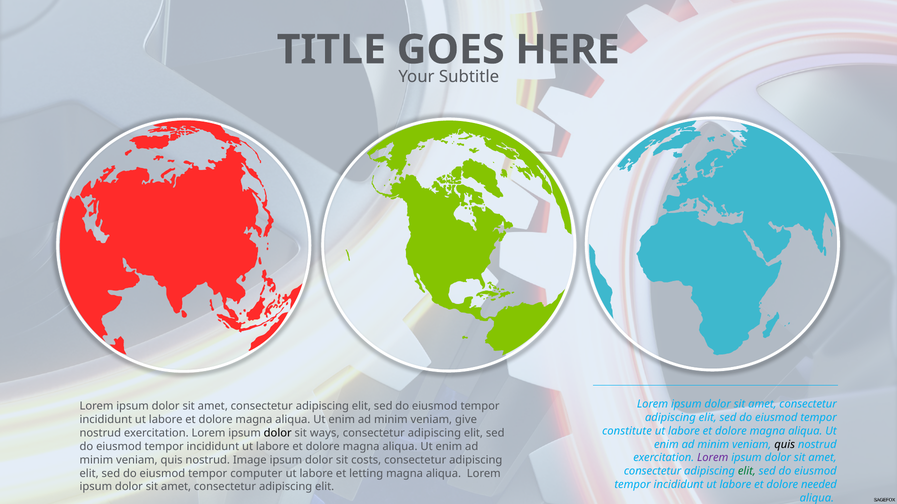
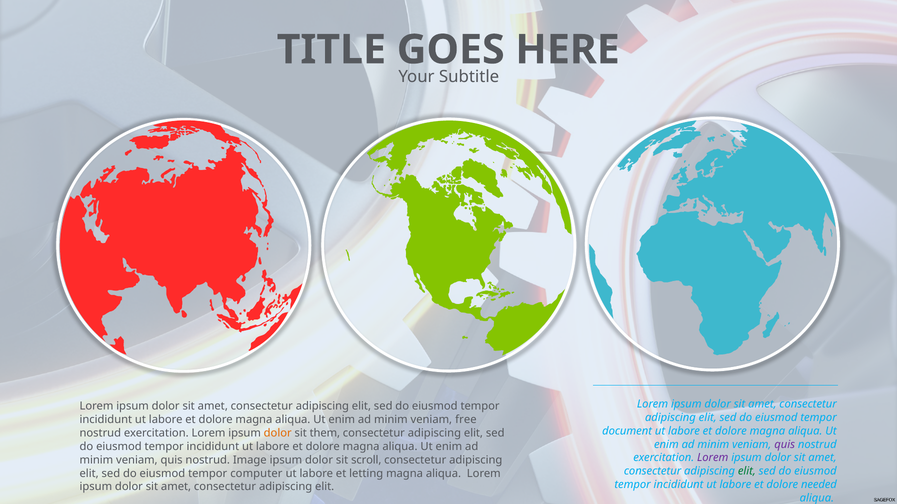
give: give -> free
constitute: constitute -> document
dolor at (278, 433) colour: black -> orange
ways: ways -> them
quis at (785, 445) colour: black -> purple
costs: costs -> scroll
